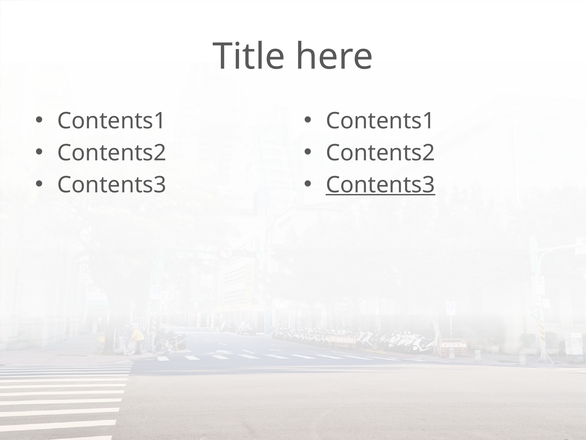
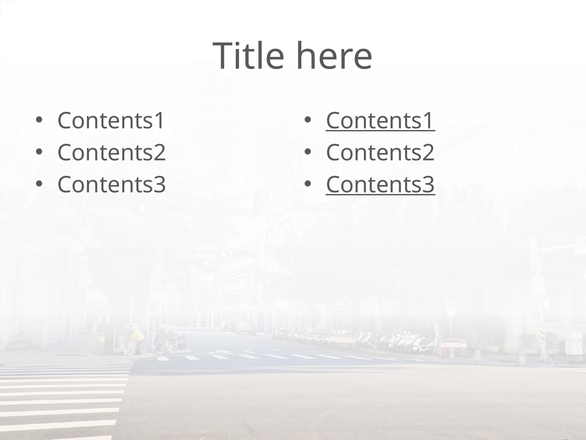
Contents1 at (380, 121) underline: none -> present
